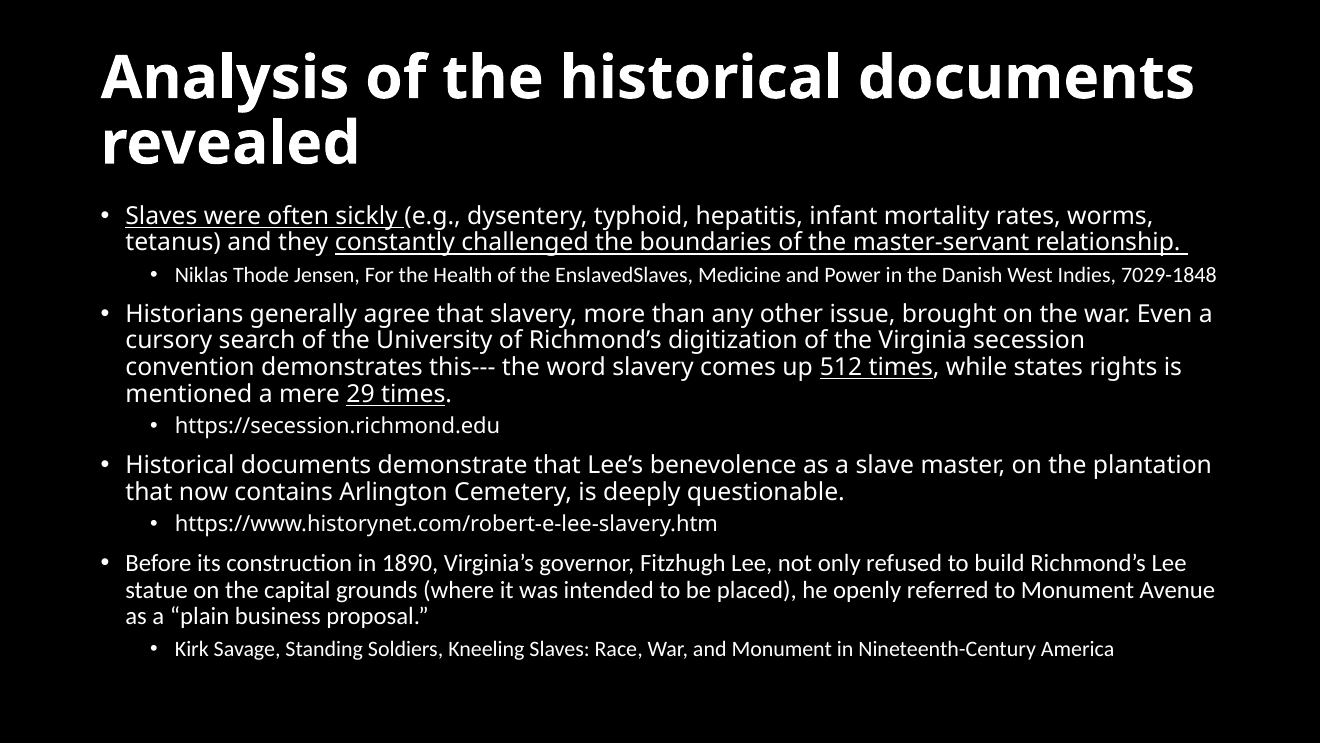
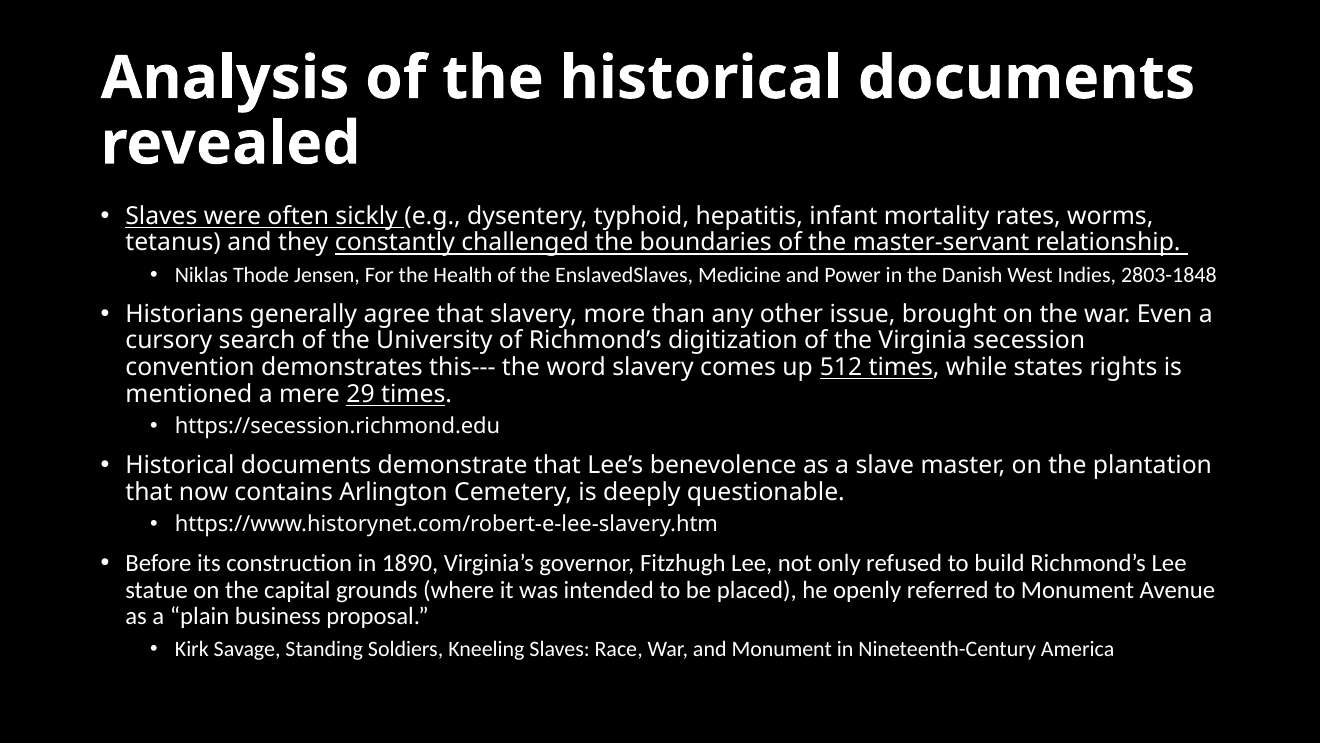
7029-1848: 7029-1848 -> 2803-1848
